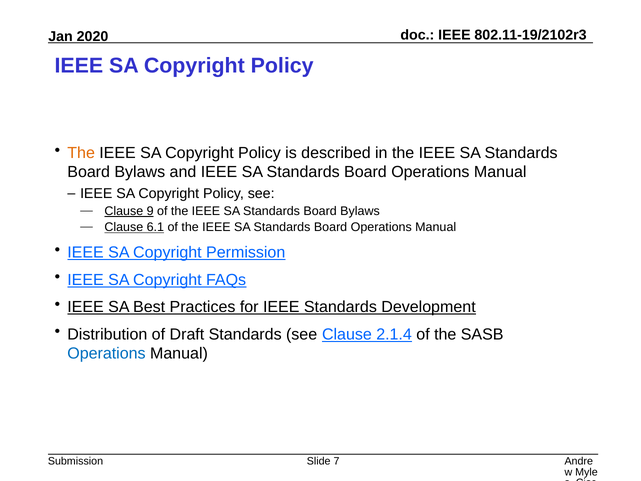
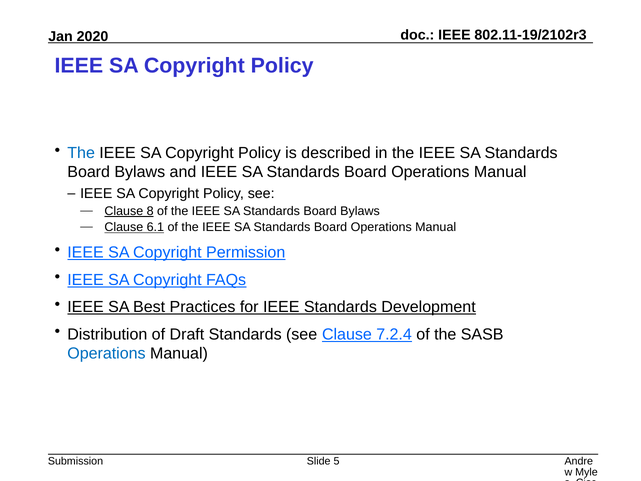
The at (81, 153) colour: orange -> blue
9: 9 -> 8
2.1.4: 2.1.4 -> 7.2.4
7: 7 -> 5
